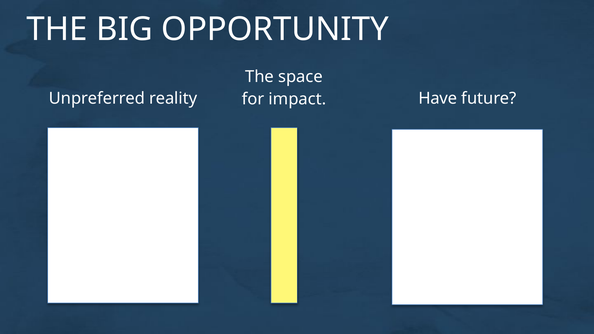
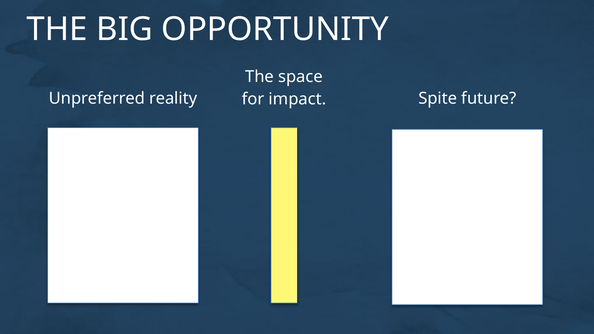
Have: Have -> Spite
